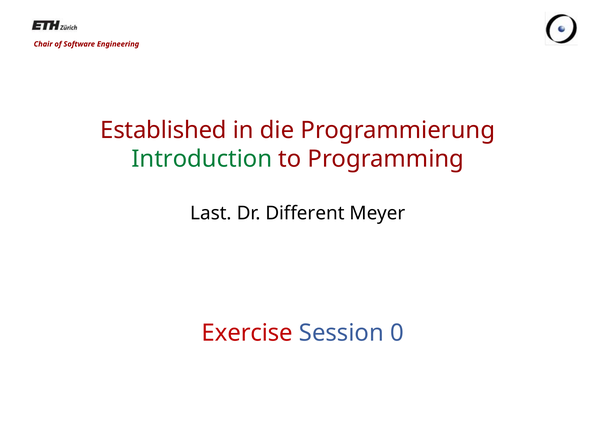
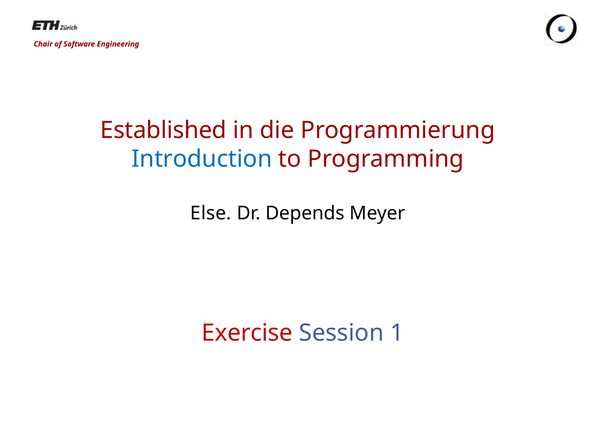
Introduction colour: green -> blue
Last: Last -> Else
Different: Different -> Depends
0: 0 -> 1
